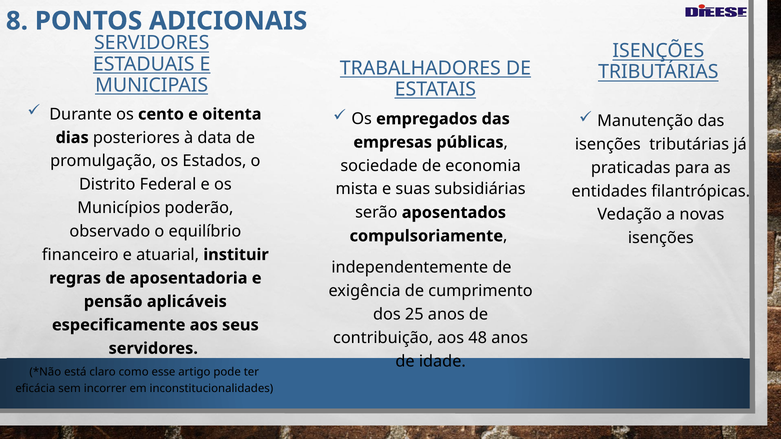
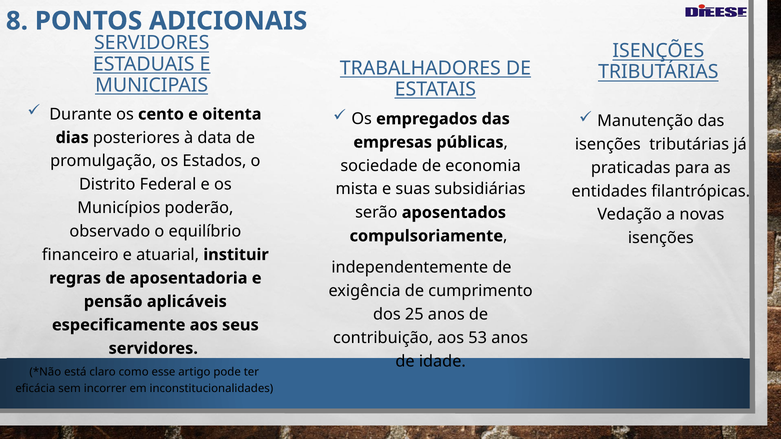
48: 48 -> 53
